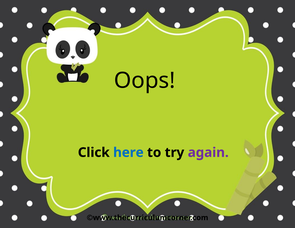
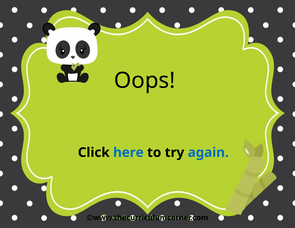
again colour: purple -> blue
